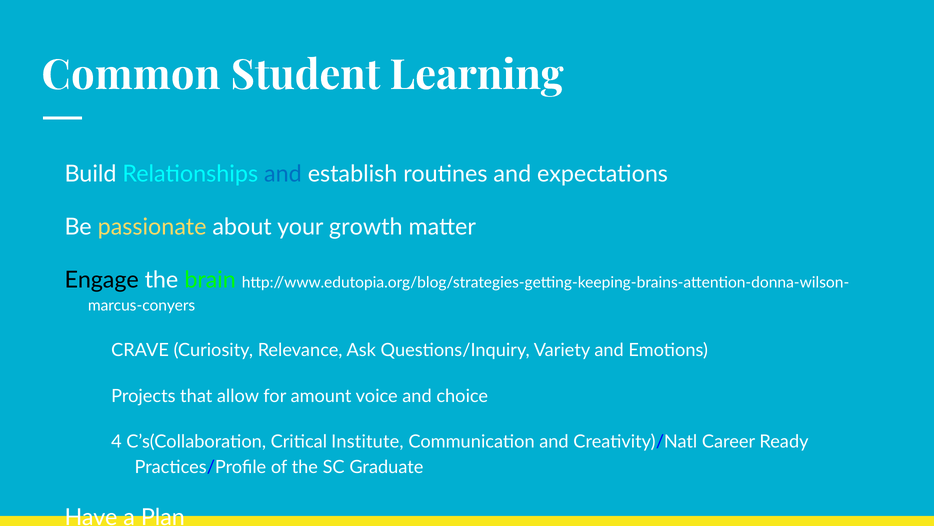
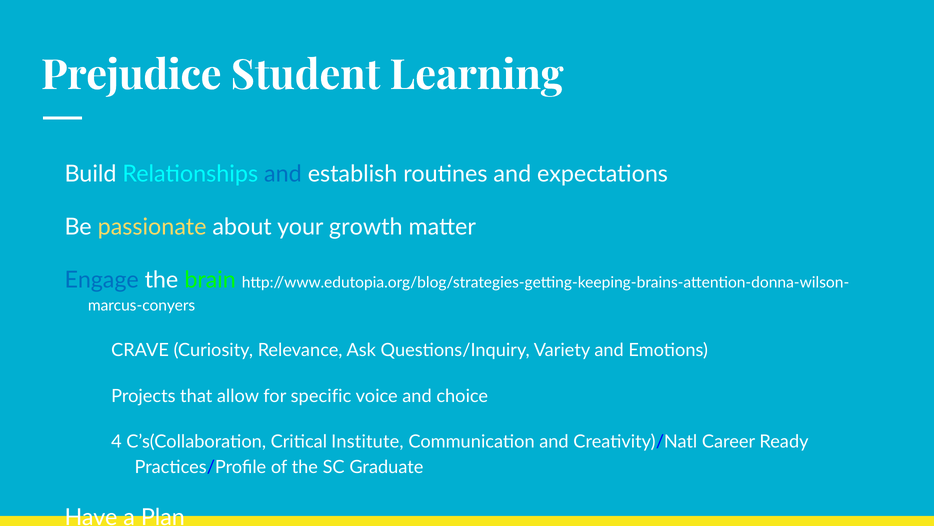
Common: Common -> Prejudice
Engage colour: black -> blue
amount: amount -> specific
